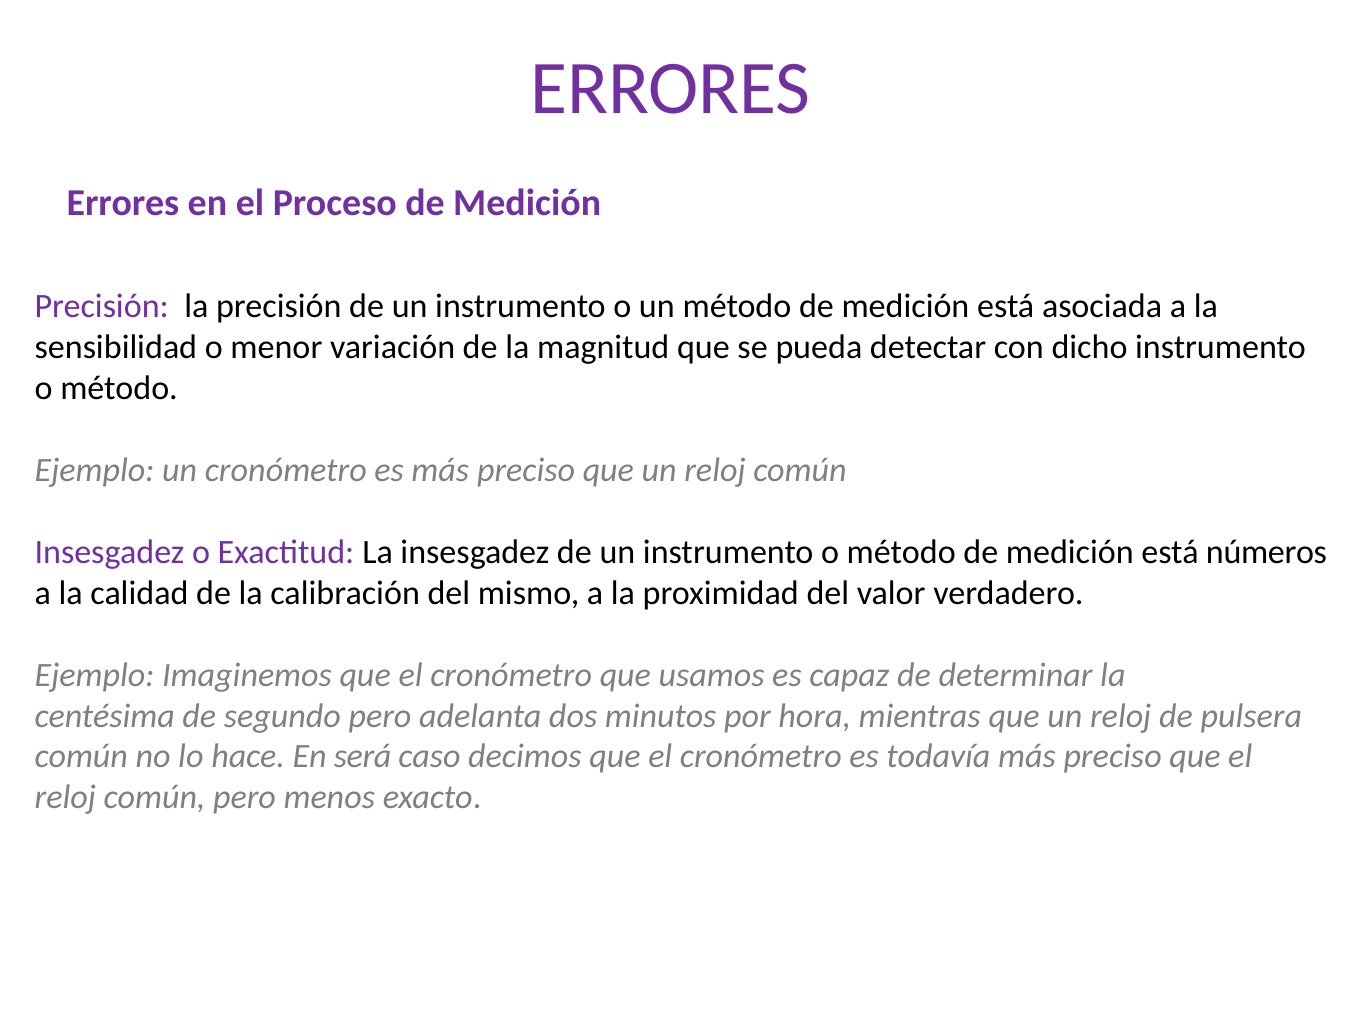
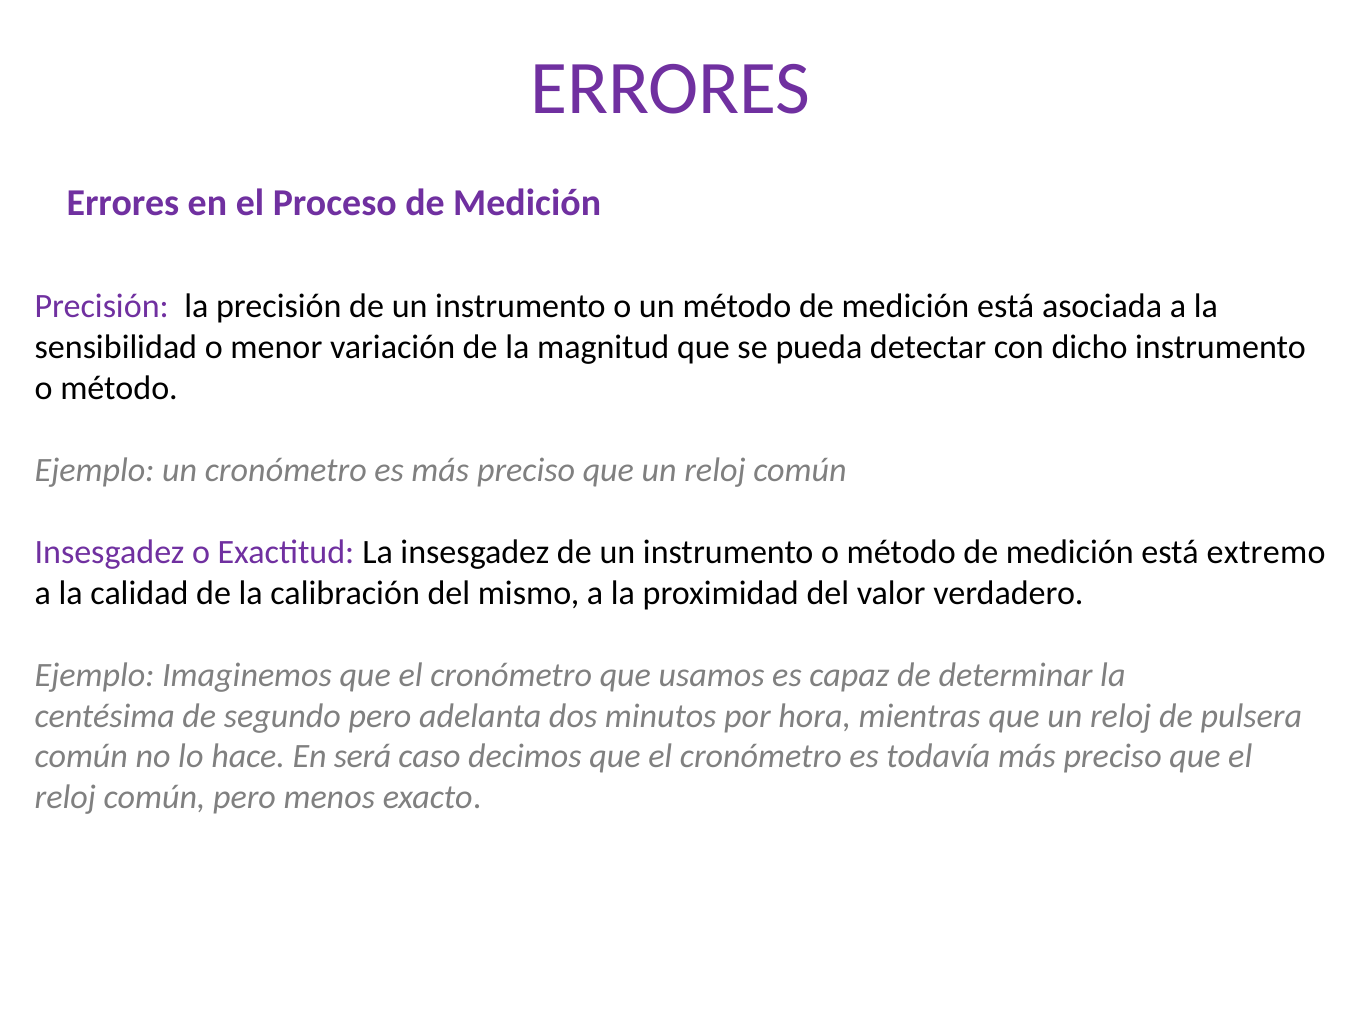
números: números -> extremo
